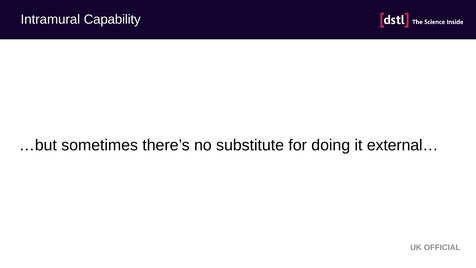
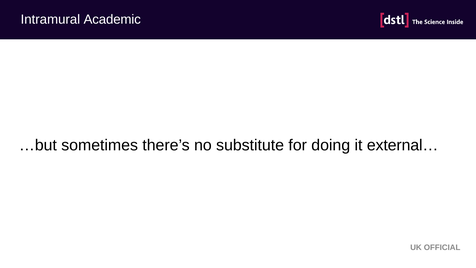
Capability: Capability -> Academic
